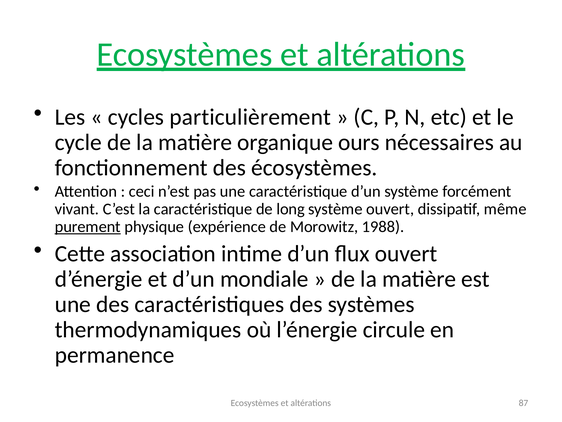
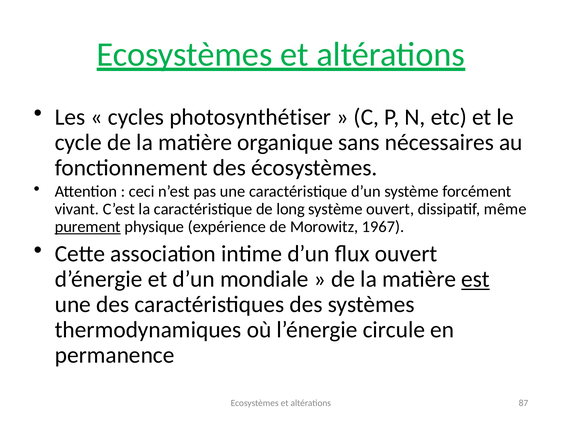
particulièrement: particulièrement -> photosynthétiser
ours: ours -> sans
1988: 1988 -> 1967
est underline: none -> present
